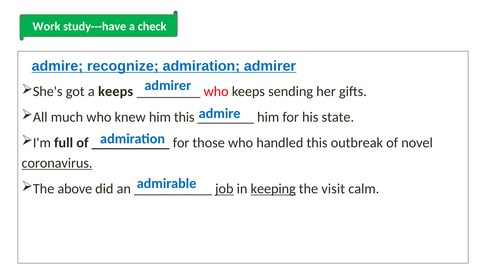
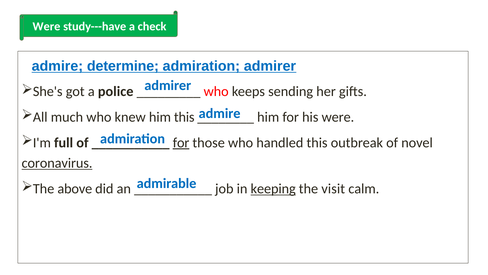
Work at (46, 26): Work -> Were
recognize: recognize -> determine
a keeps: keeps -> police
his state: state -> were
for at (181, 143) underline: none -> present
job underline: present -> none
